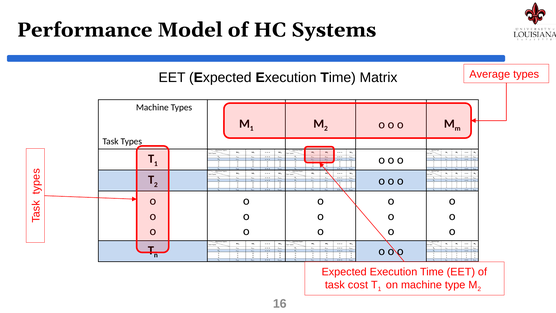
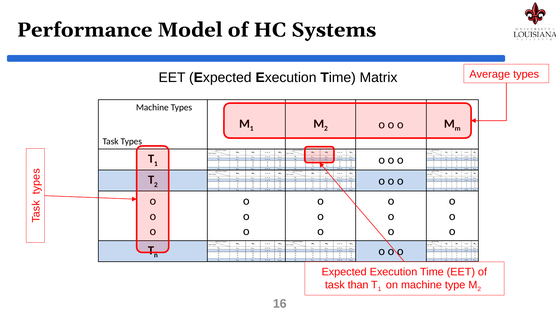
cost: cost -> than
